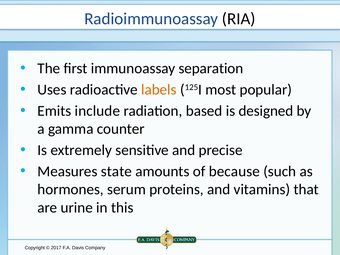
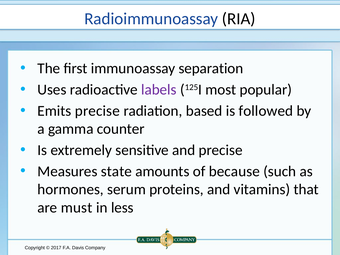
labels colour: orange -> purple
Emits include: include -> precise
designed: designed -> followed
urine: urine -> must
this: this -> less
